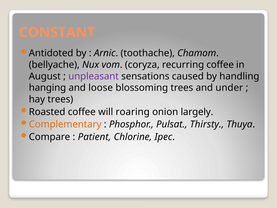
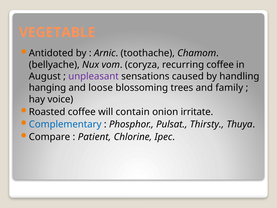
CONSTANT: CONSTANT -> VEGETABLE
under: under -> family
hay trees: trees -> voice
roaring: roaring -> contain
largely: largely -> irritate
Complementary colour: orange -> blue
